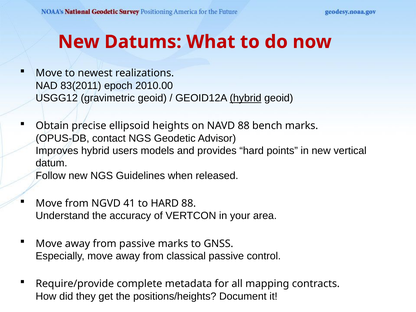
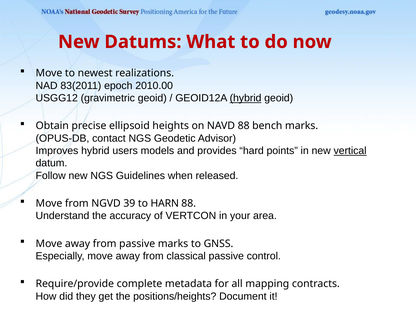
vertical underline: none -> present
41: 41 -> 39
to HARD: HARD -> HARN
